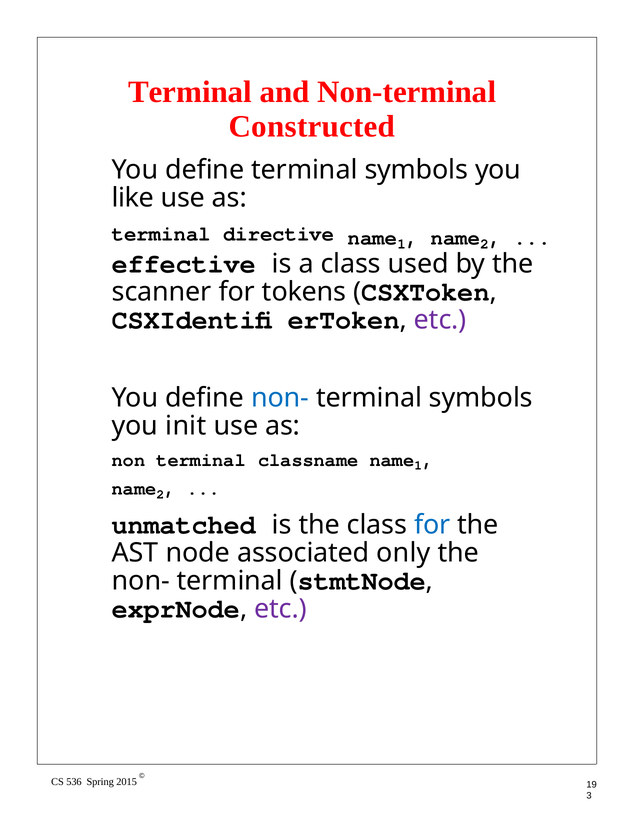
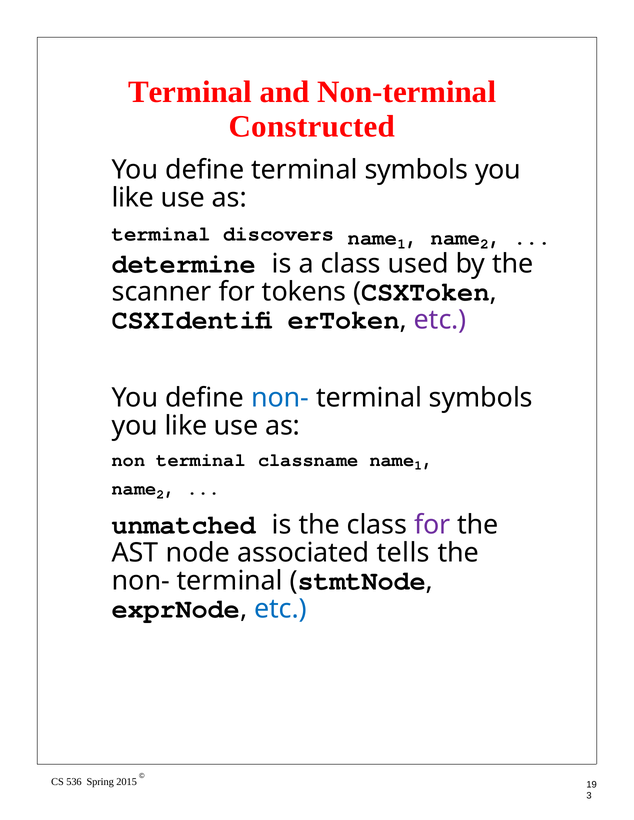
directive: directive -> discovers
effective: effective -> determine
init at (186, 426): init -> like
for at (432, 525) colour: blue -> purple
only: only -> tells
etc at (281, 609) colour: purple -> blue
